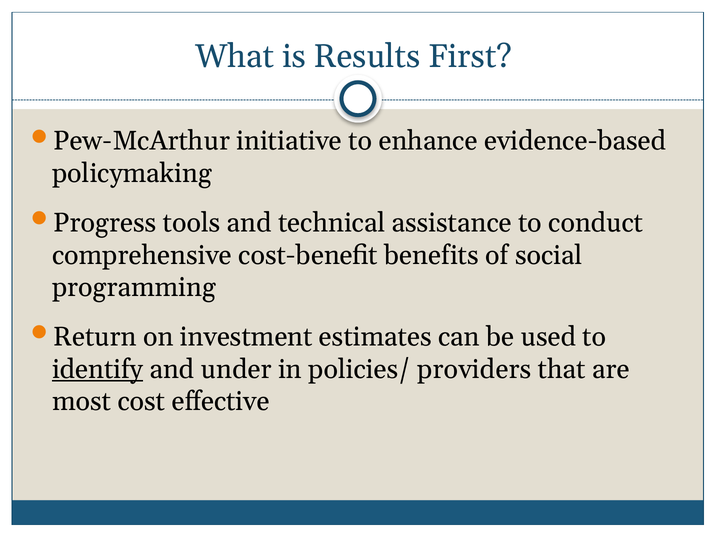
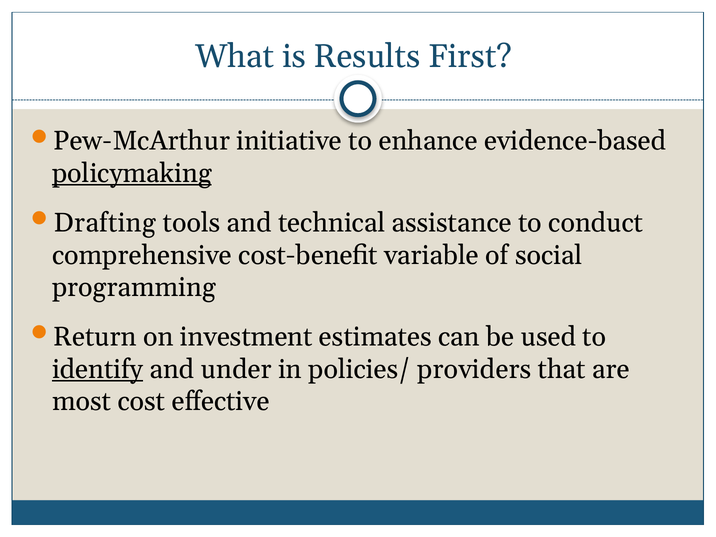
policymaking underline: none -> present
Progress: Progress -> Drafting
benefits: benefits -> variable
